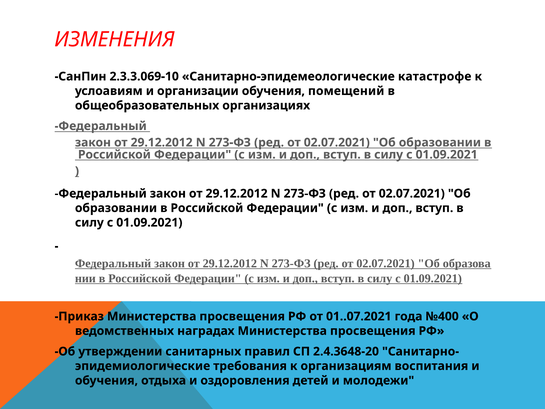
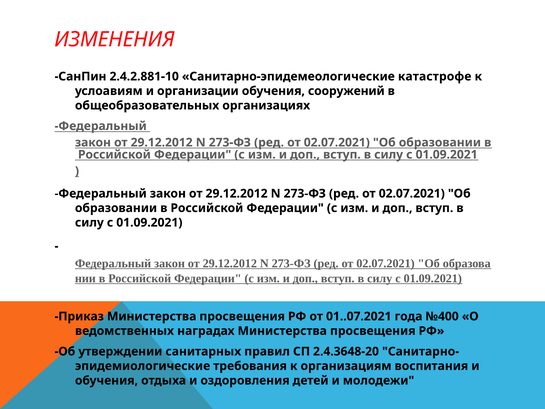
2.3.3.069-10: 2.3.3.069-10 -> 2.4.2.881-10
помещений: помещений -> сооружений
